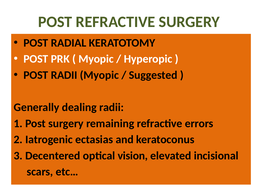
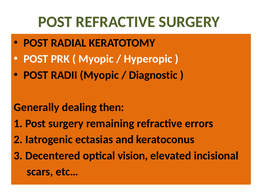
Suggested: Suggested -> Diagnostic
dealing radii: radii -> then
